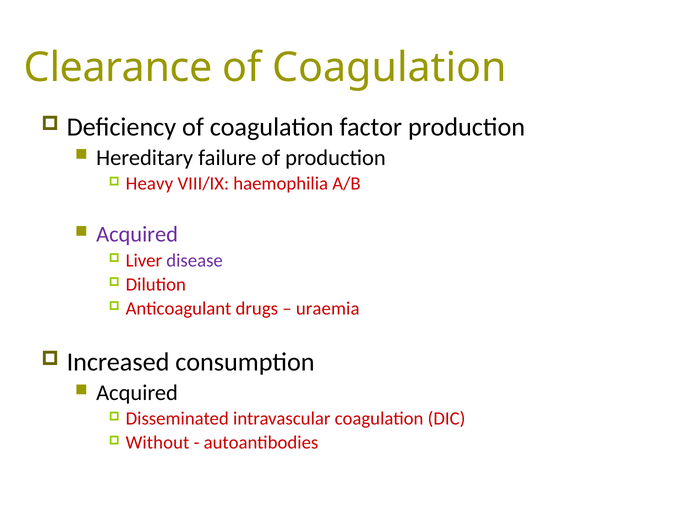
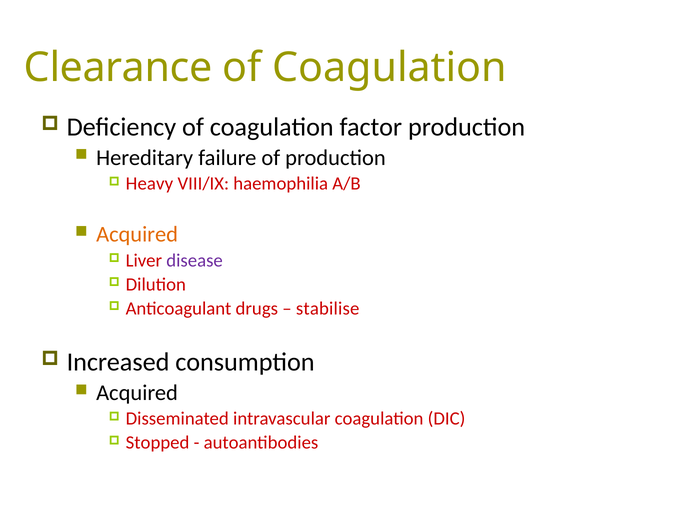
Acquired at (137, 235) colour: purple -> orange
uraemia: uraemia -> stabilise
Without: Without -> Stopped
